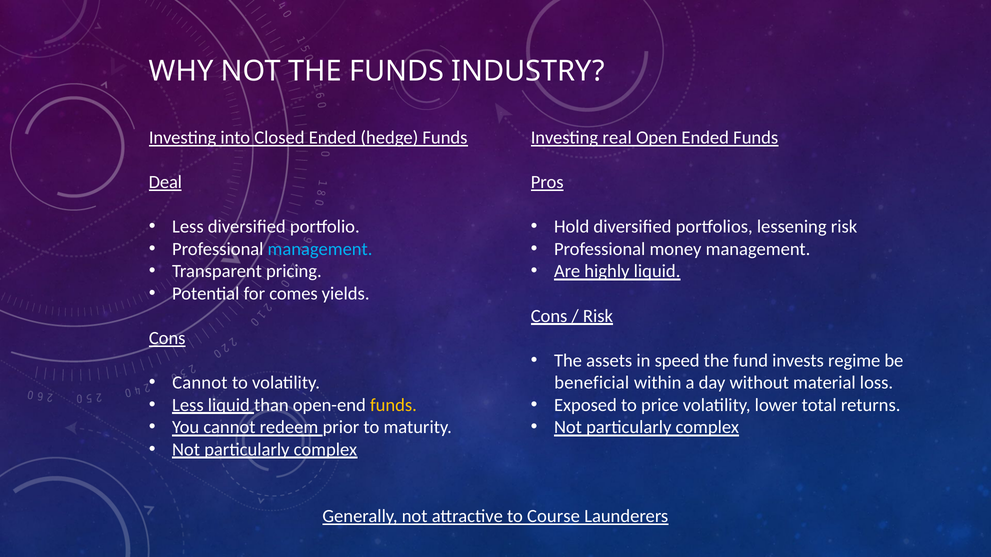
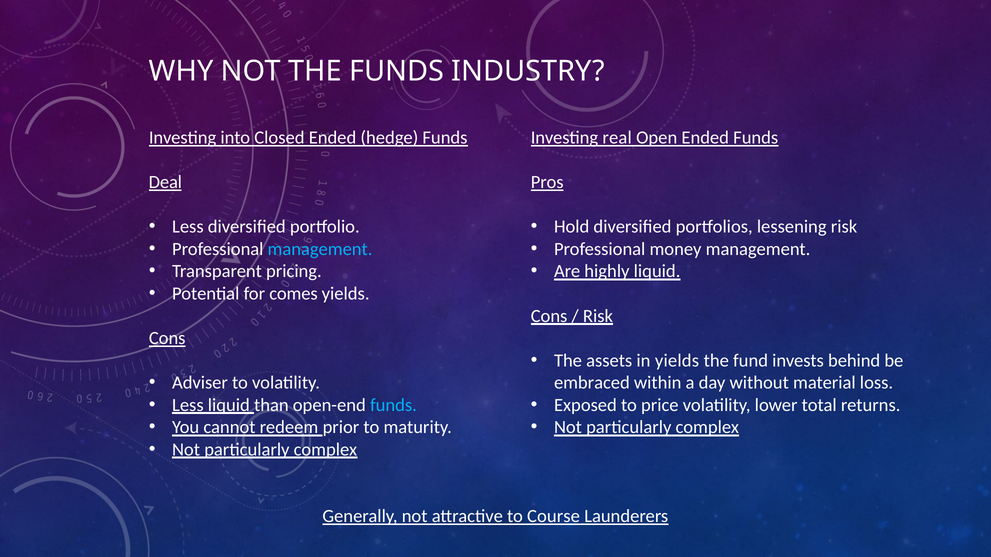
in speed: speed -> yields
regime: regime -> behind
Cannot at (200, 383): Cannot -> Adviser
beneficial: beneficial -> embraced
funds at (393, 405) colour: yellow -> light blue
